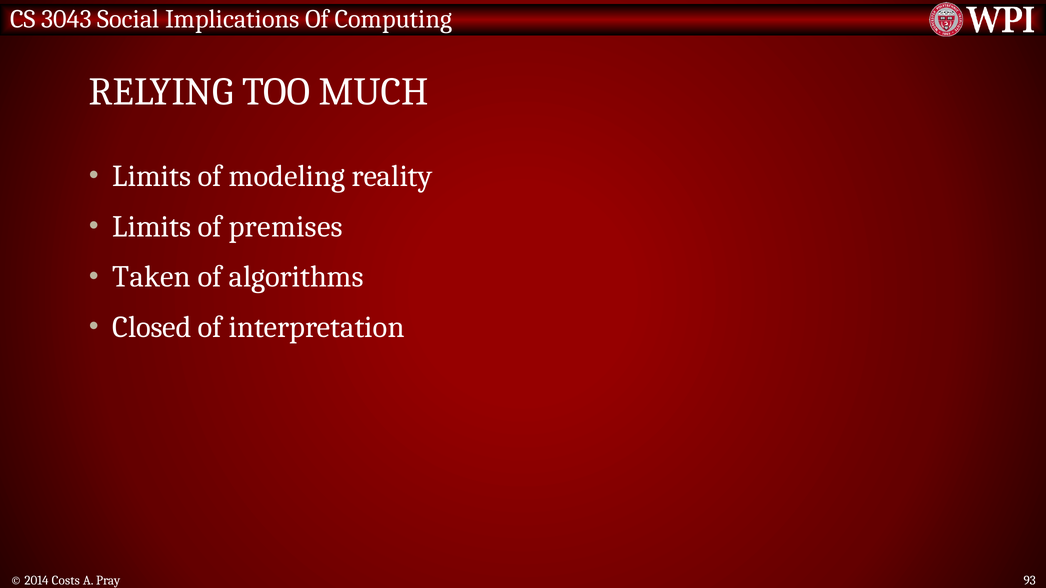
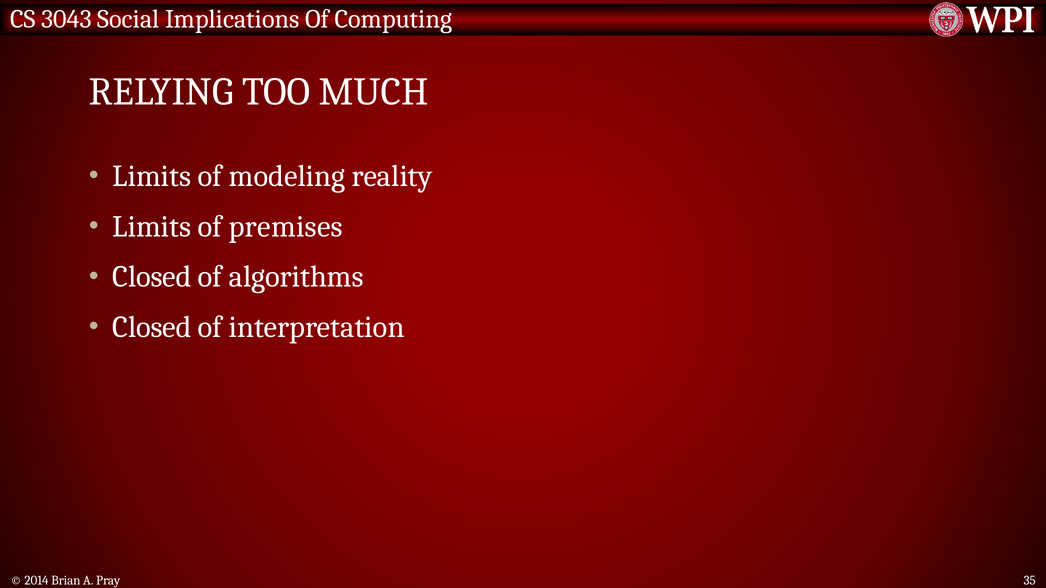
Taken at (152, 277): Taken -> Closed
Costs: Costs -> Brian
93: 93 -> 35
